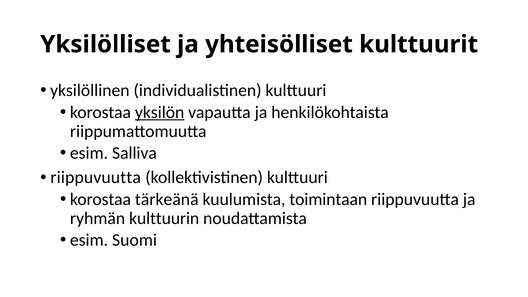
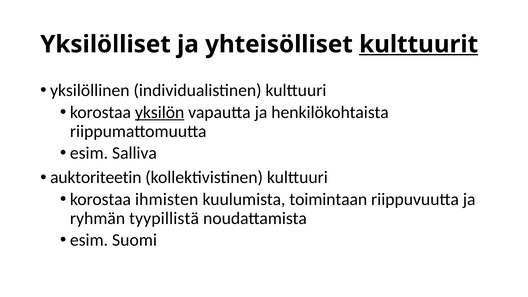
kulttuurit underline: none -> present
riippuvuutta at (96, 178): riippuvuutta -> auktoriteetin
tärkeänä: tärkeänä -> ihmisten
kulttuurin: kulttuurin -> tyypillistä
